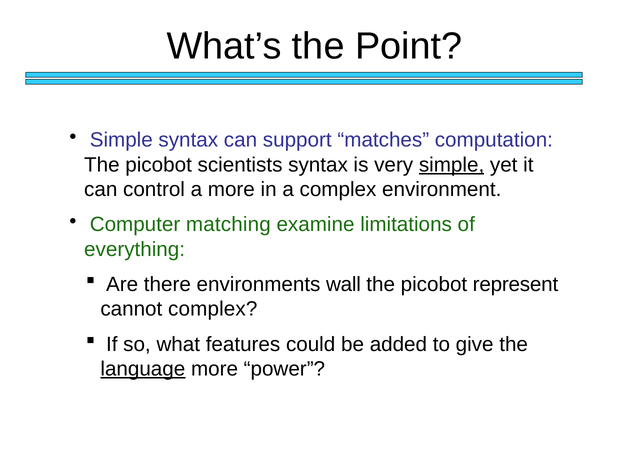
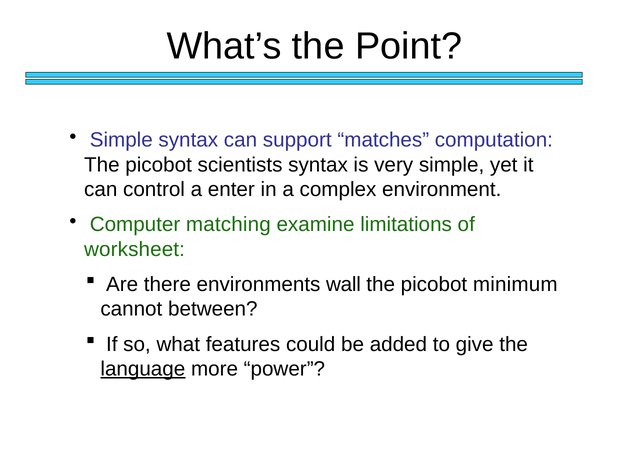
simple at (452, 165) underline: present -> none
a more: more -> enter
everything: everything -> worksheet
represent: represent -> minimum
cannot complex: complex -> between
